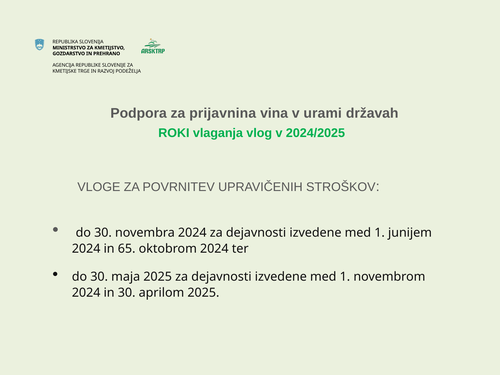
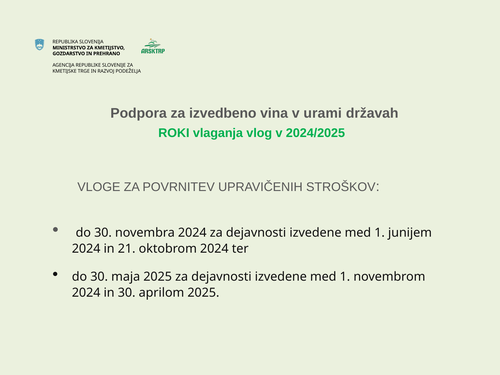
prijavnina: prijavnina -> izvedbeno
65: 65 -> 21
